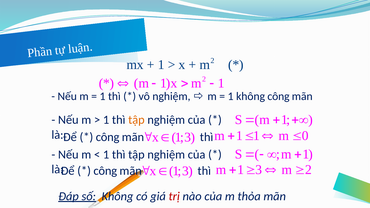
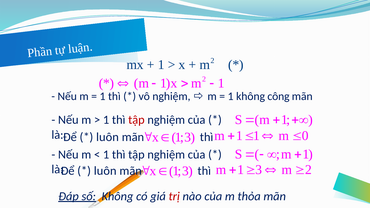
tập at (136, 120) colour: orange -> red
công at (108, 137): công -> luôn
công at (105, 171): công -> luôn
